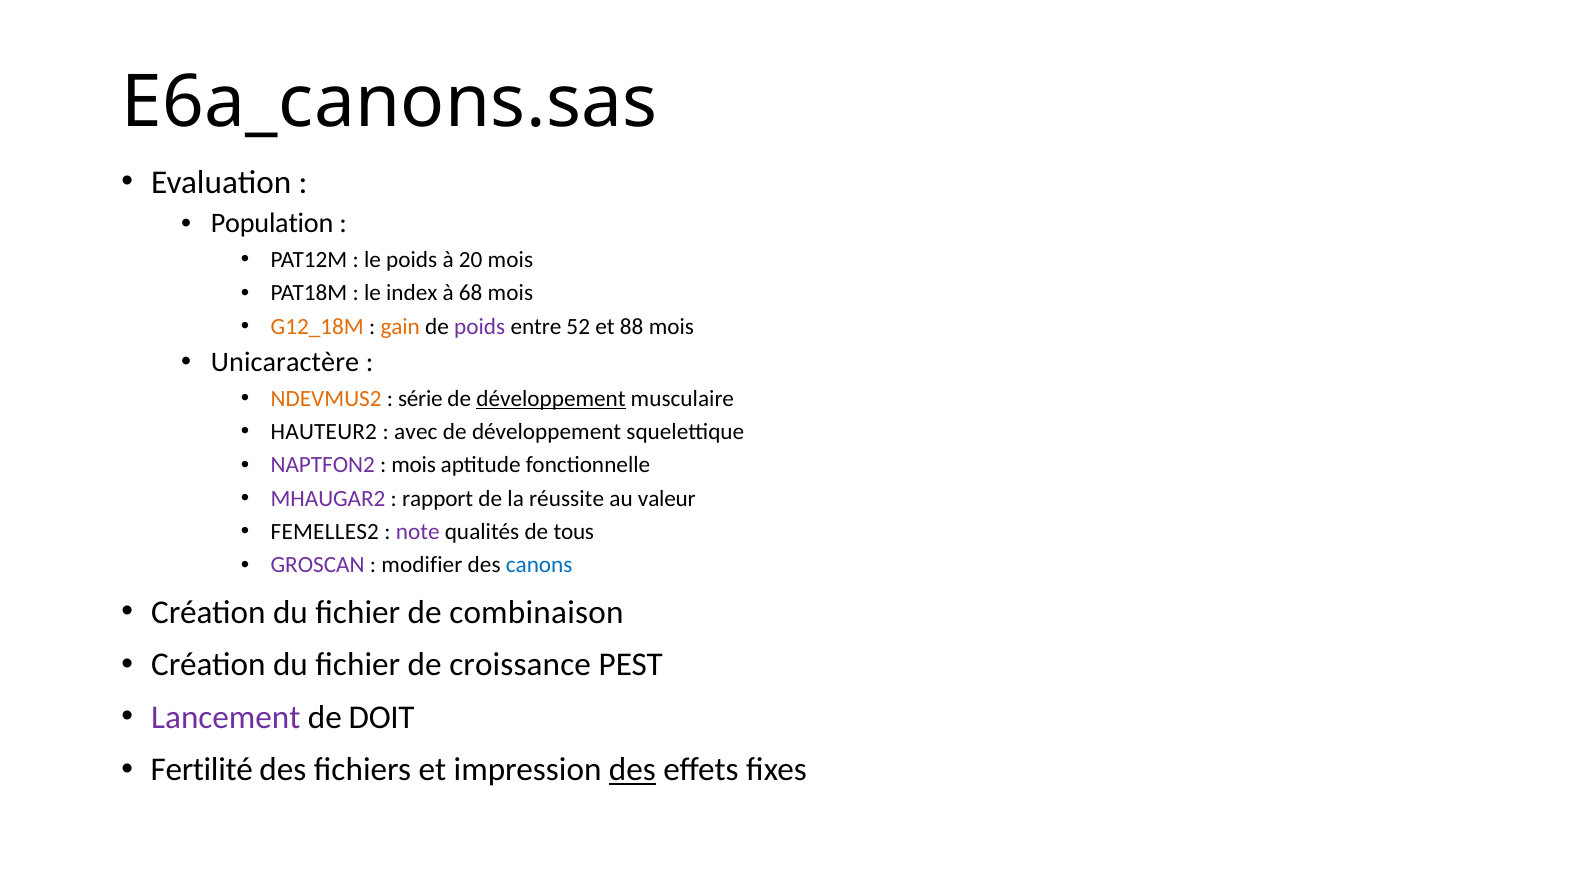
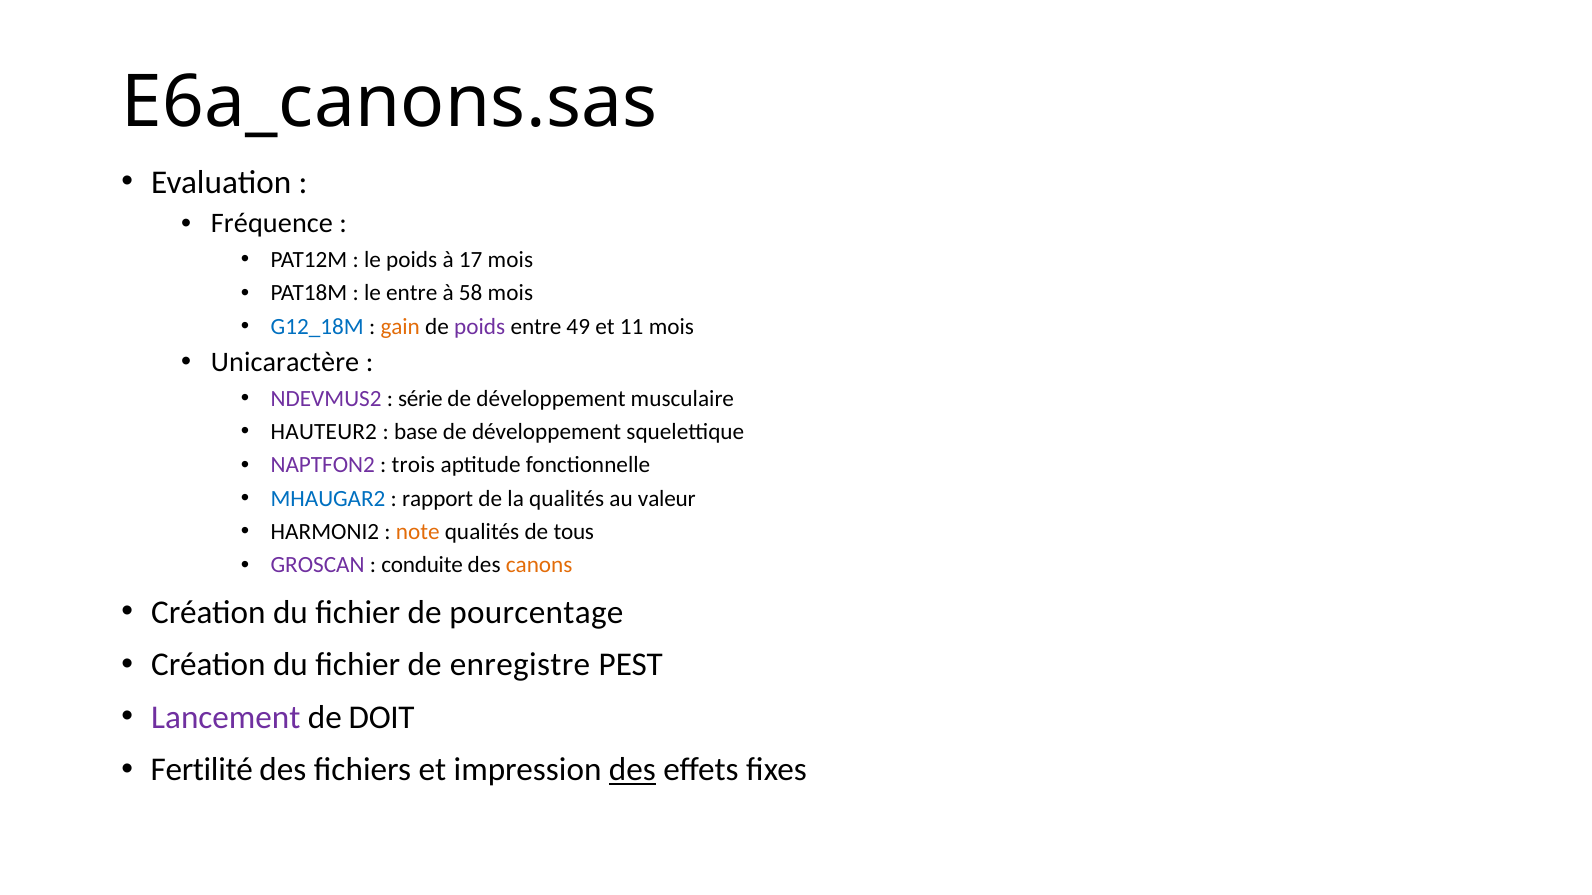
Population: Population -> Fréquence
20: 20 -> 17
le index: index -> entre
68: 68 -> 58
G12_18M colour: orange -> blue
52: 52 -> 49
88: 88 -> 11
NDEVMUS2 colour: orange -> purple
développement at (551, 399) underline: present -> none
avec: avec -> base
mois at (414, 466): mois -> trois
MHAUGAR2 colour: purple -> blue
la réussite: réussite -> qualités
FEMELLES2: FEMELLES2 -> HARMONI2
note colour: purple -> orange
modifier: modifier -> conduite
canons colour: blue -> orange
combinaison: combinaison -> pourcentage
croissance: croissance -> enregistre
